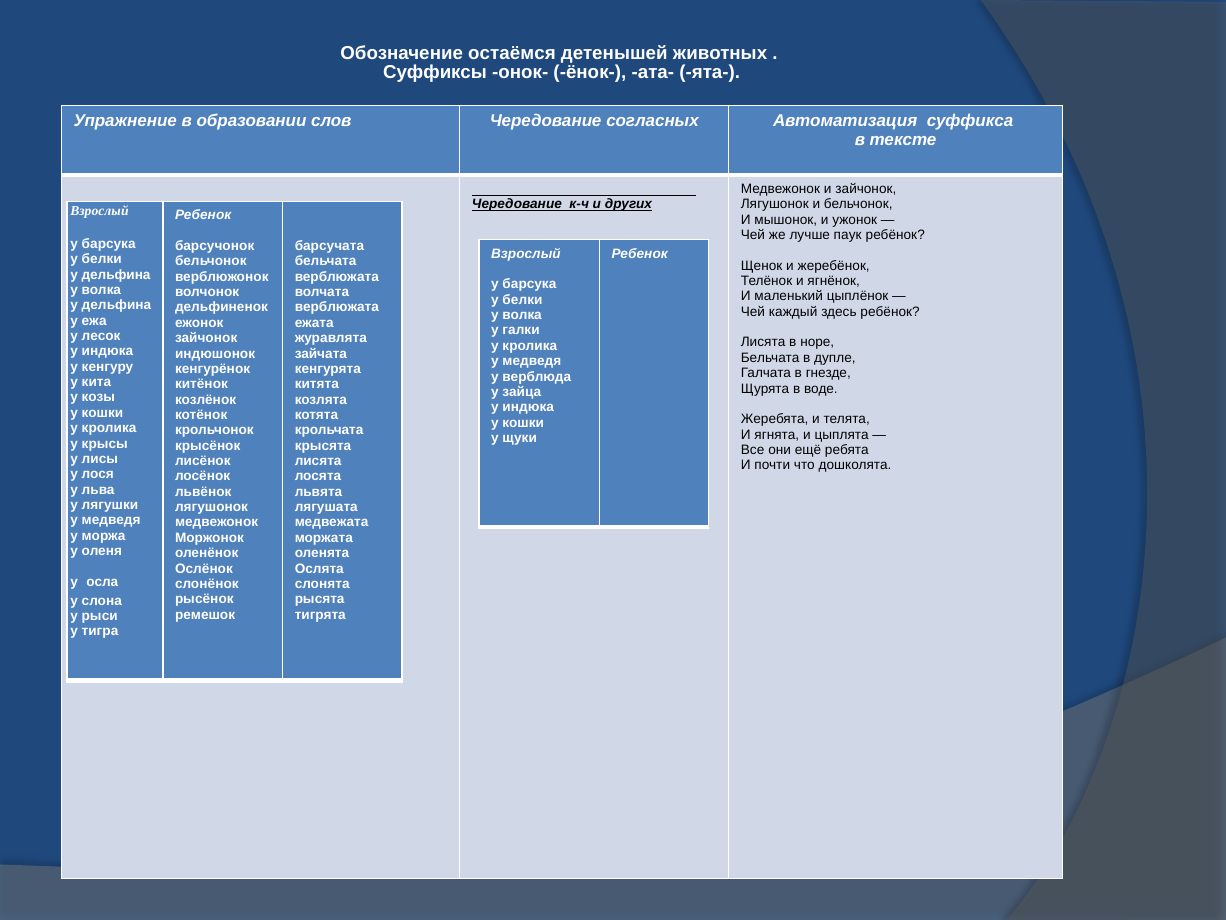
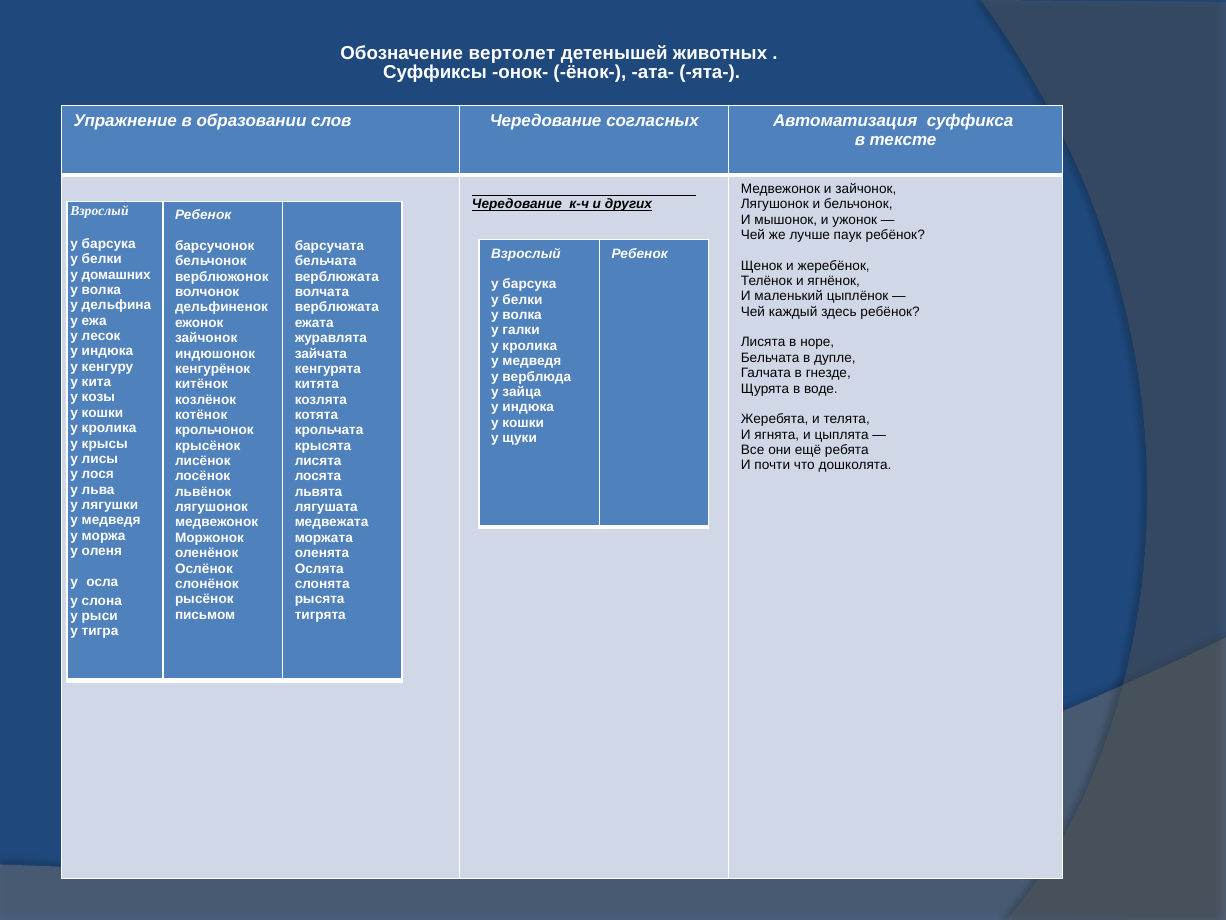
остаёмся: остаёмся -> вертолет
дельфина at (116, 274): дельфина -> домашних
ремешок: ремешок -> письмом
